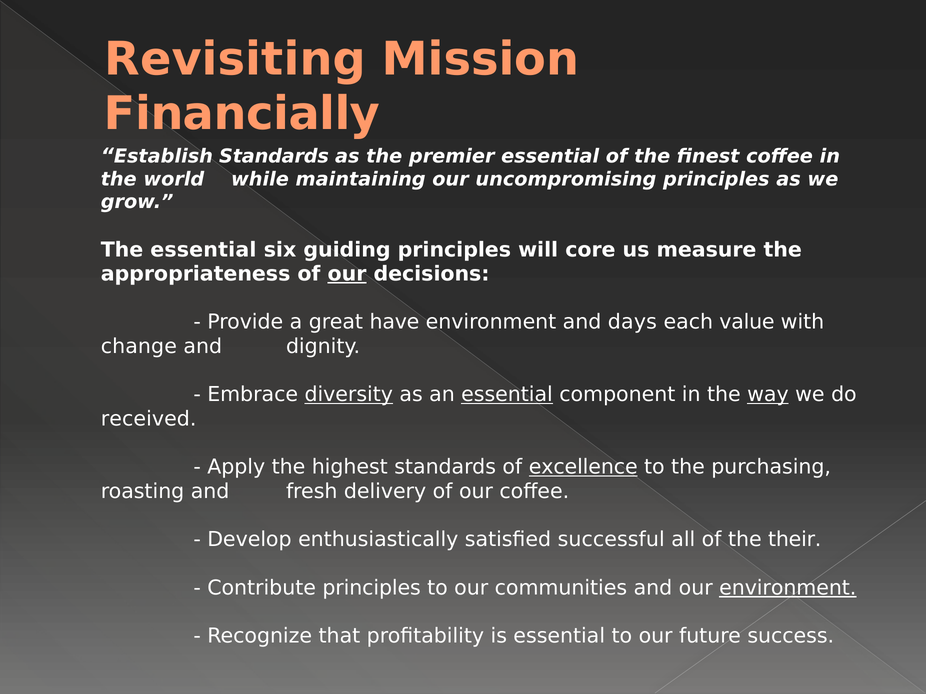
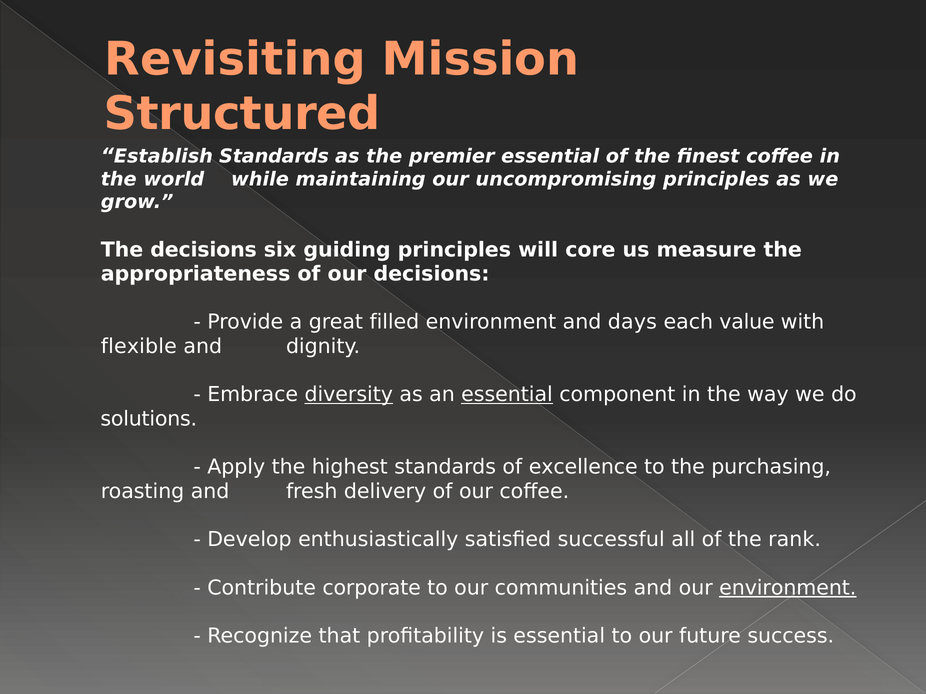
Financially: Financially -> Structured
The essential: essential -> decisions
our at (347, 274) underline: present -> none
have: have -> filled
change: change -> flexible
way underline: present -> none
received: received -> solutions
excellence underline: present -> none
their: their -> rank
Contribute principles: principles -> corporate
